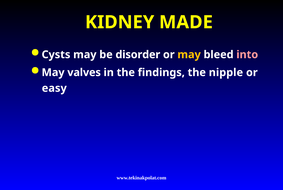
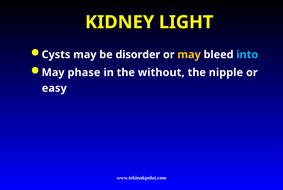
MADE: MADE -> LIGHT
into colour: pink -> light blue
valves: valves -> phase
findings: findings -> without
